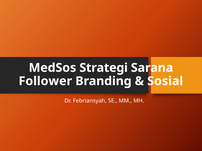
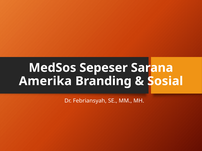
Strategi: Strategi -> Sepeser
Follower: Follower -> Amerika
